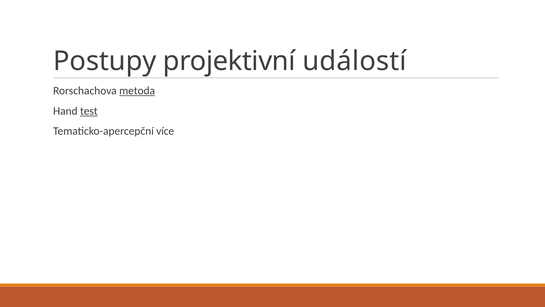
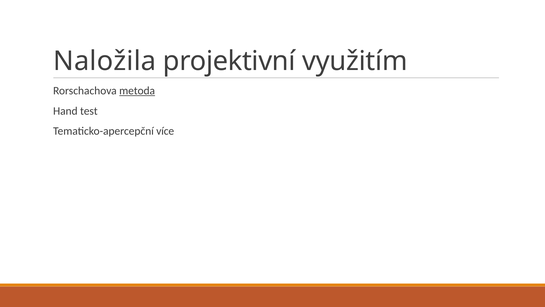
Postupy: Postupy -> Naložila
událostí: událostí -> využitím
test underline: present -> none
